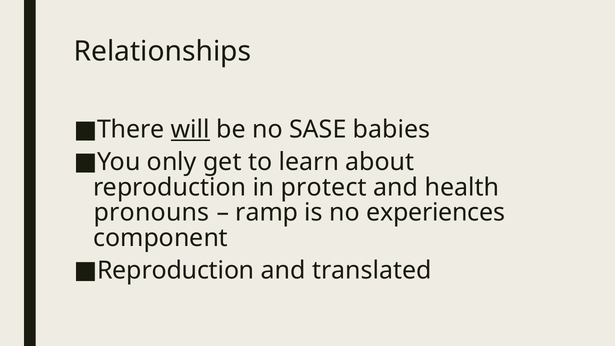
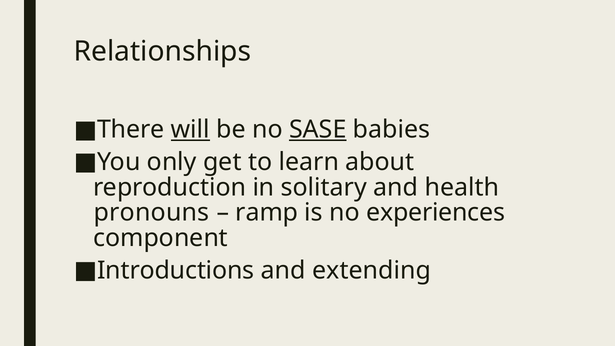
SASE underline: none -> present
protect: protect -> solitary
Reproduction at (176, 270): Reproduction -> Introductions
translated: translated -> extending
